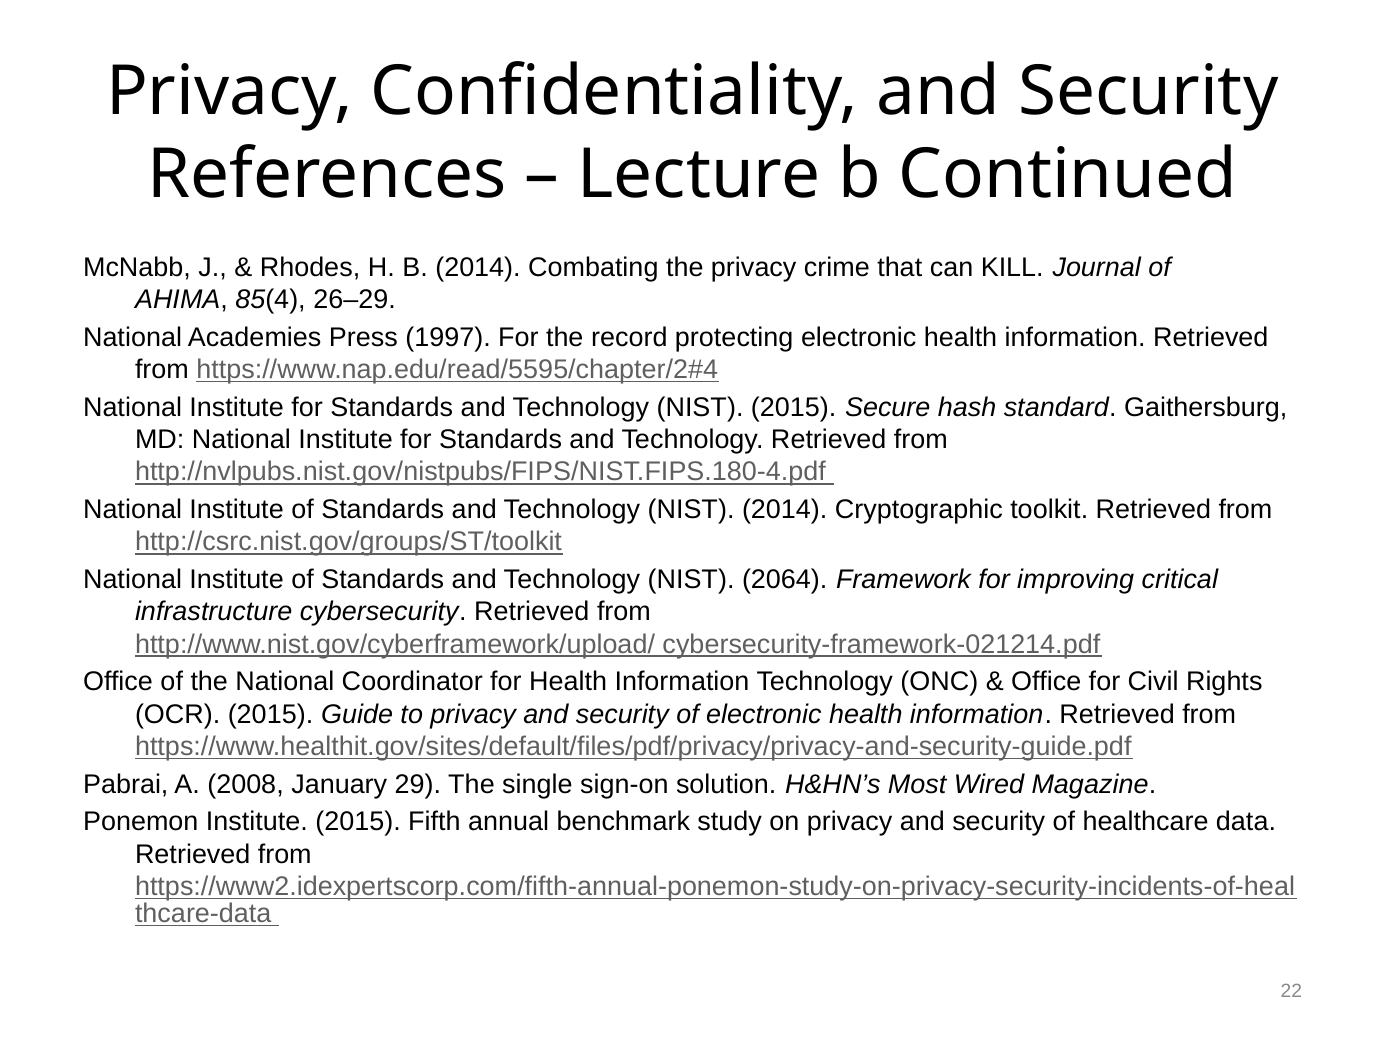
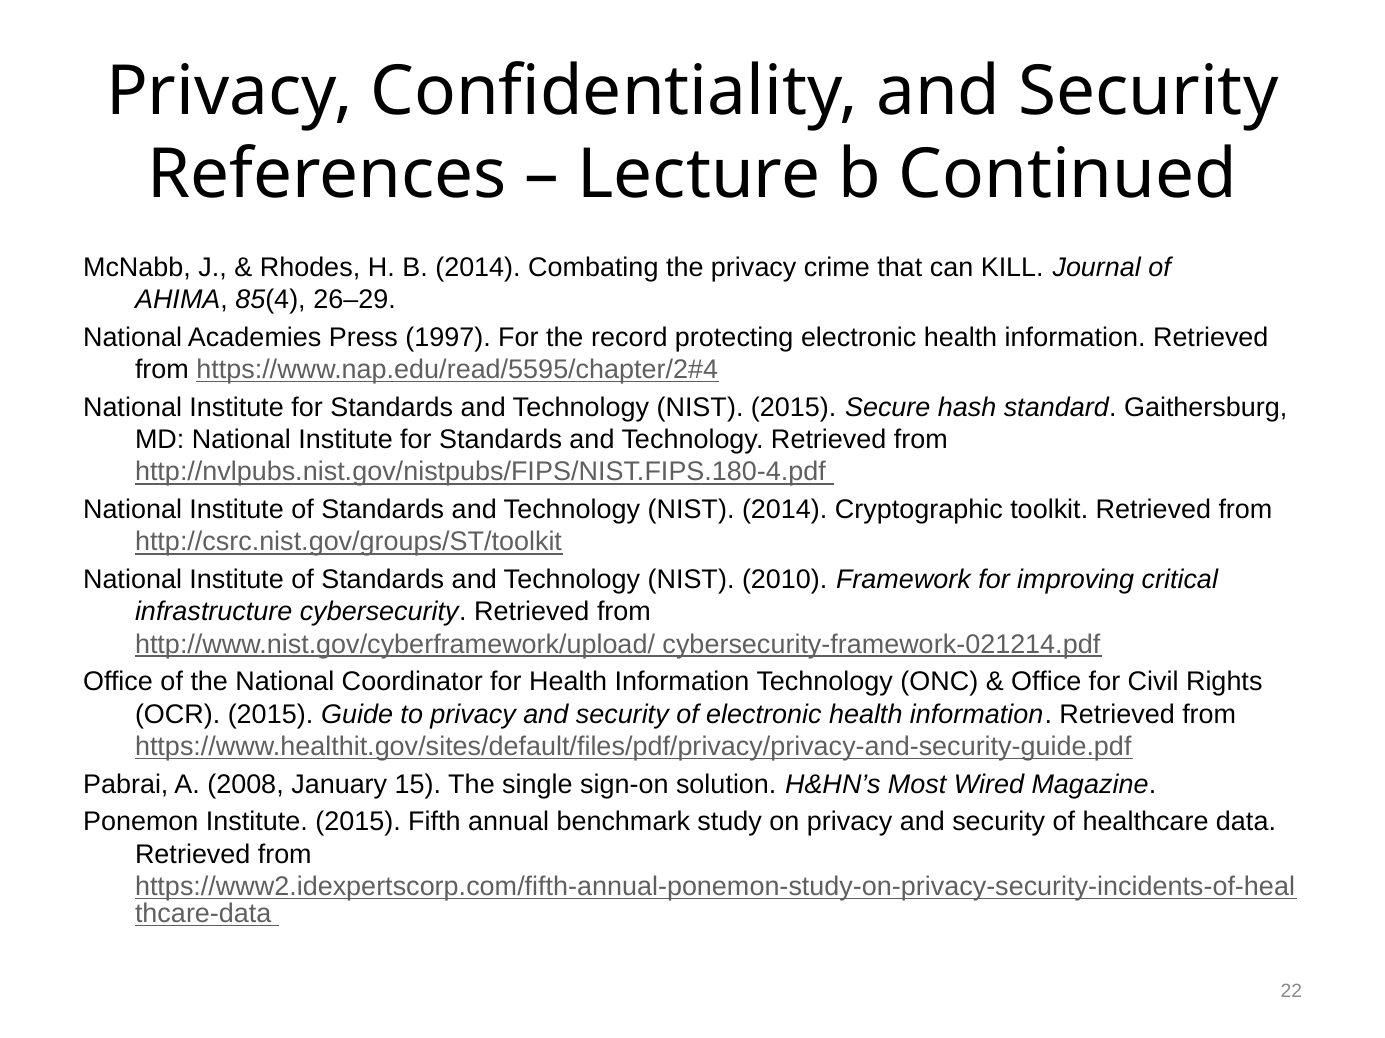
2064: 2064 -> 2010
29: 29 -> 15
